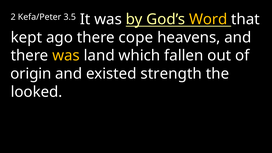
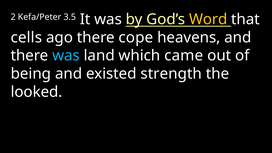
kept: kept -> cells
was at (66, 56) colour: yellow -> light blue
fallen: fallen -> came
origin: origin -> being
